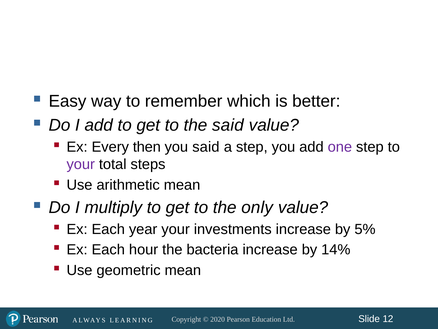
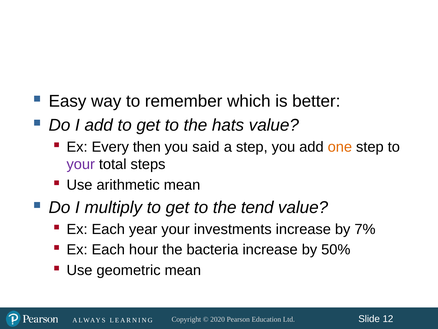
the said: said -> hats
one colour: purple -> orange
only: only -> tend
5%: 5% -> 7%
14%: 14% -> 50%
